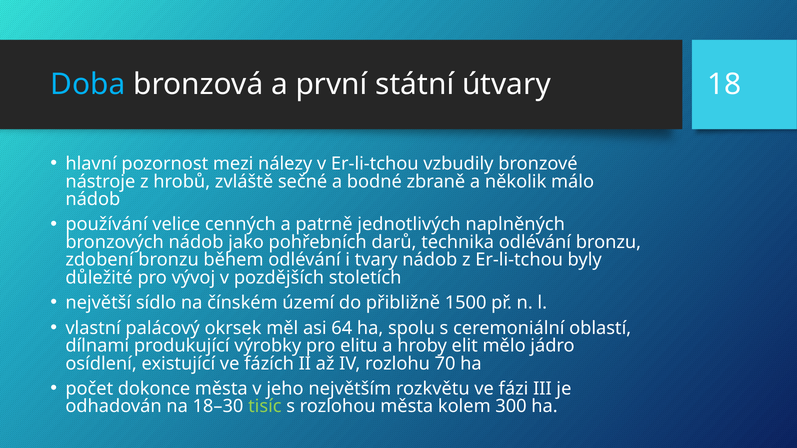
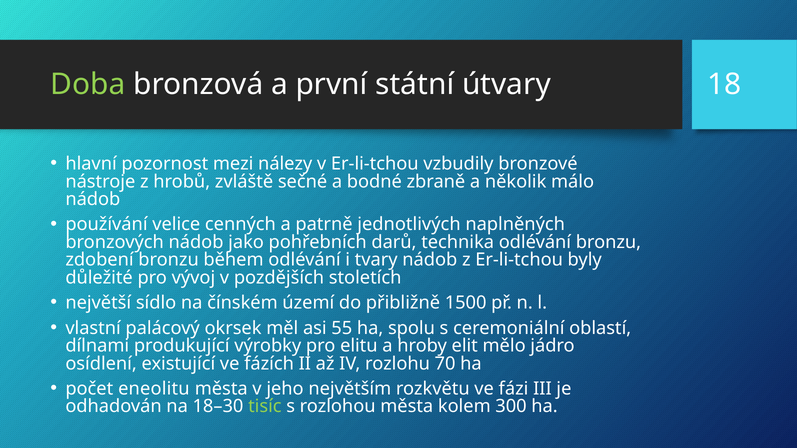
Doba colour: light blue -> light green
64: 64 -> 55
dokonce: dokonce -> eneolitu
